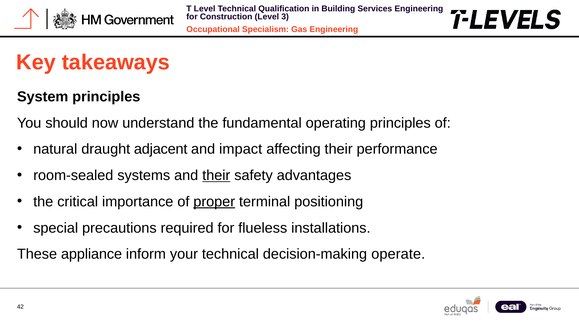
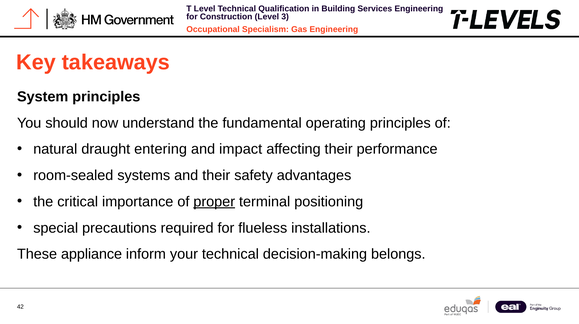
adjacent: adjacent -> entering
their at (216, 175) underline: present -> none
operate: operate -> belongs
